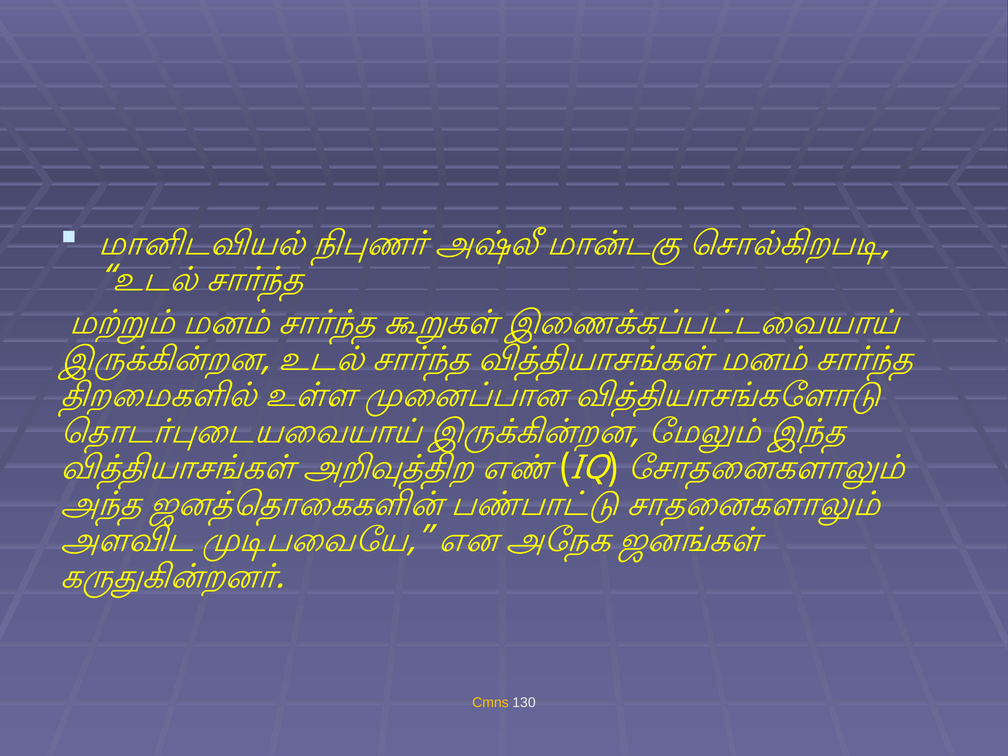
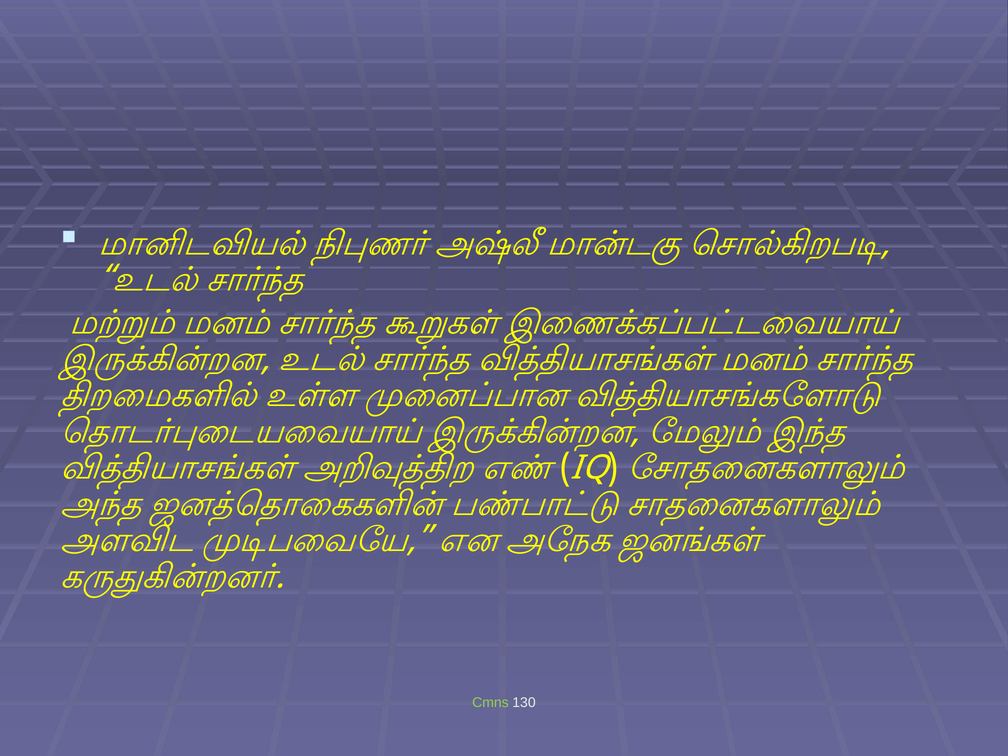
Cmns colour: yellow -> light green
